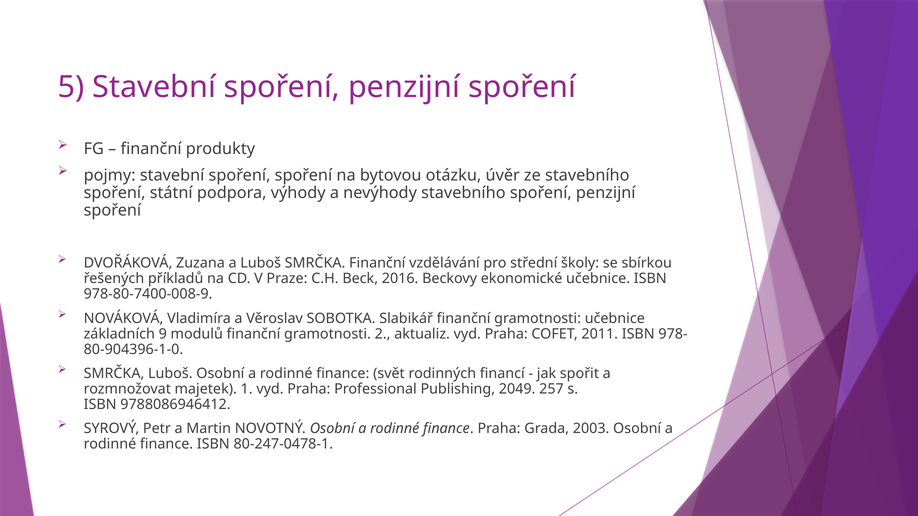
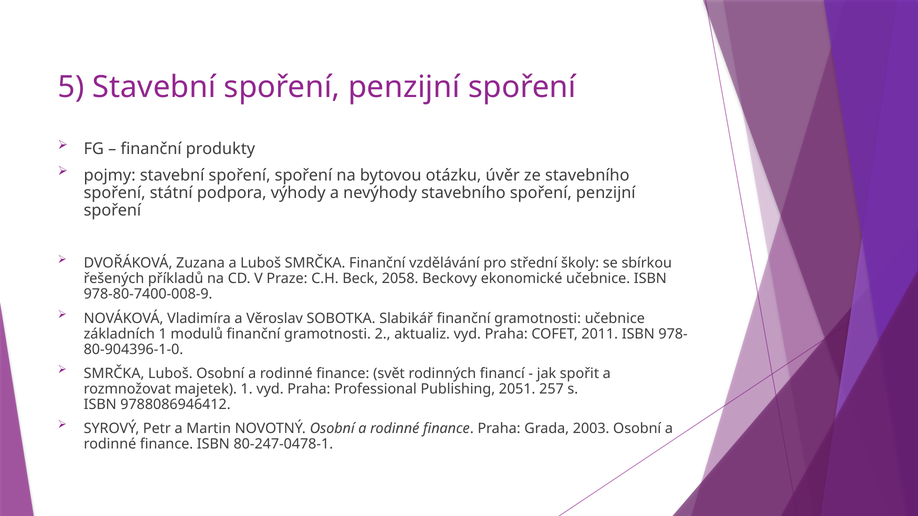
2016: 2016 -> 2058
základních 9: 9 -> 1
2049: 2049 -> 2051
